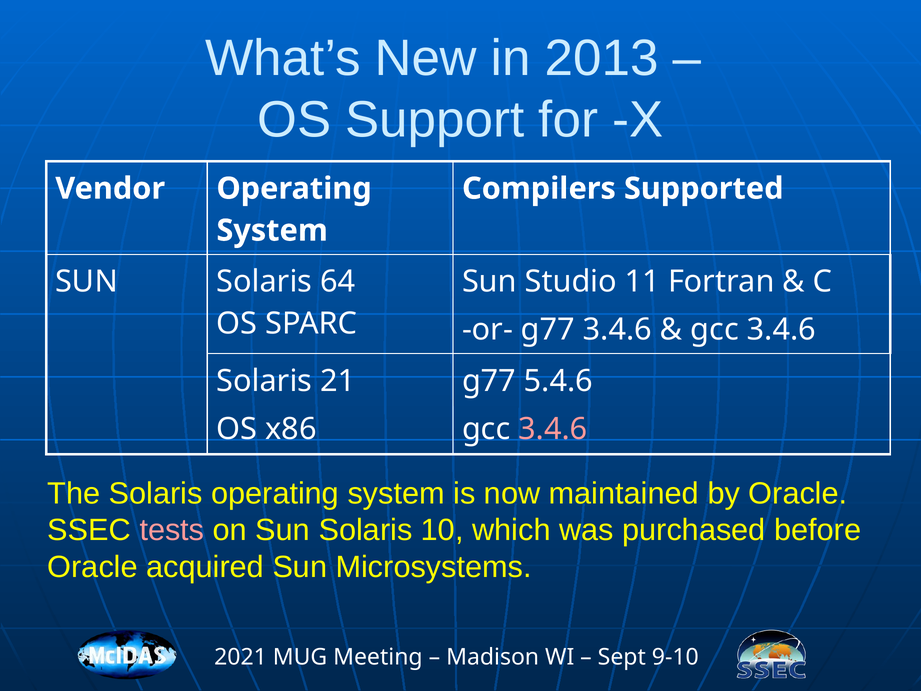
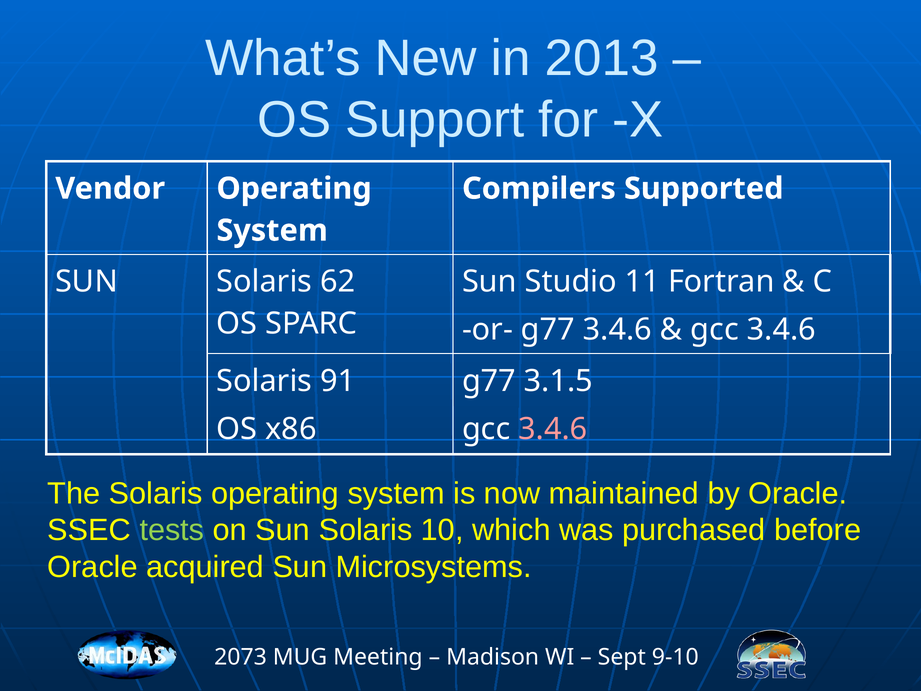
64: 64 -> 62
21: 21 -> 91
5.4.6: 5.4.6 -> 3.1.5
tests colour: pink -> light green
2021: 2021 -> 2073
